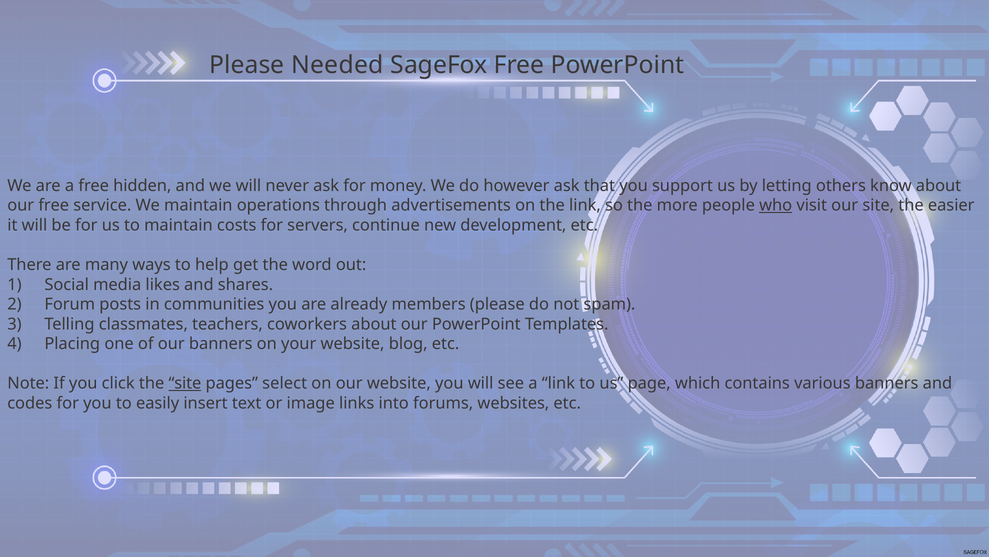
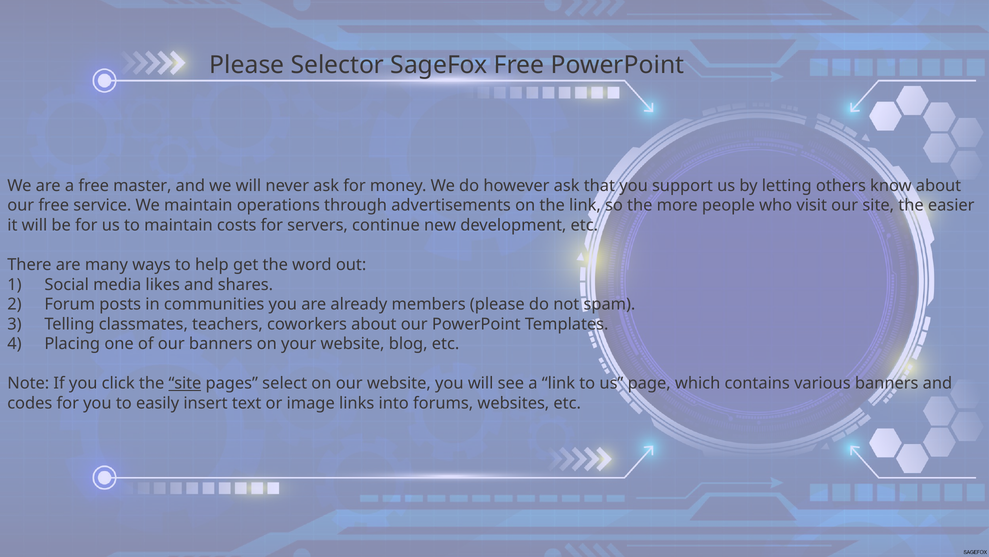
Needed: Needed -> Selector
hidden: hidden -> master
who underline: present -> none
